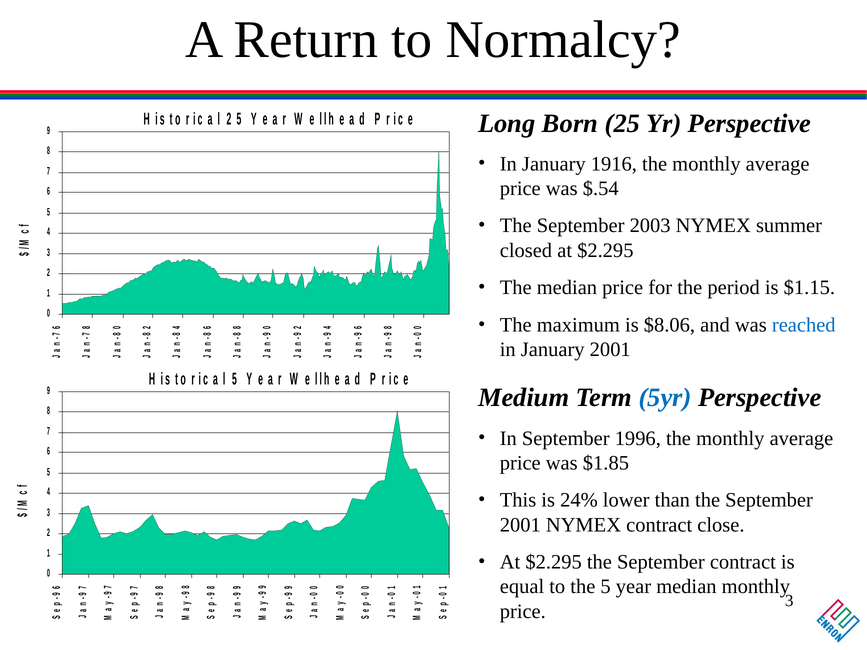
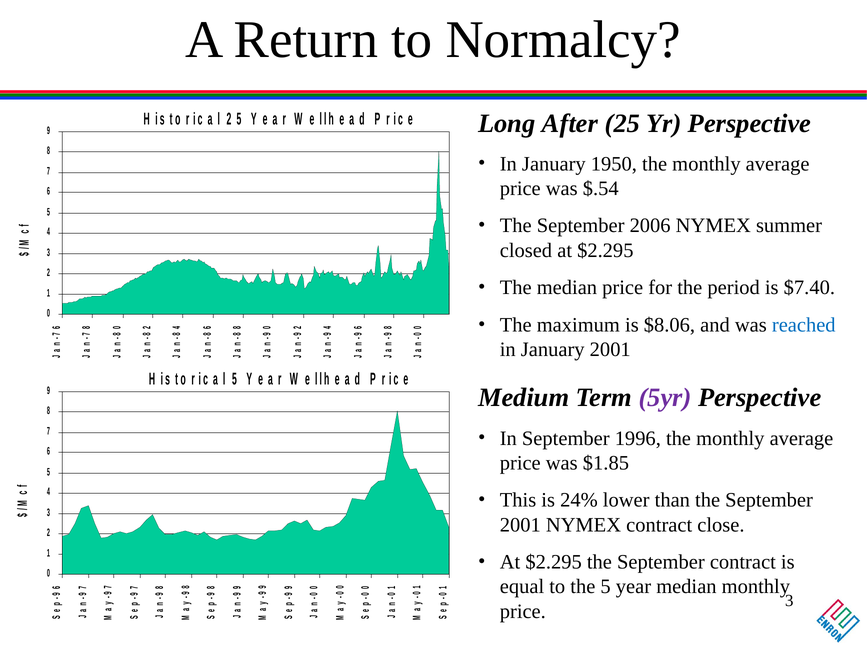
Born: Born -> After
1916: 1916 -> 1950
2003: 2003 -> 2006
$1.15: $1.15 -> $7.40
5yr colour: blue -> purple
